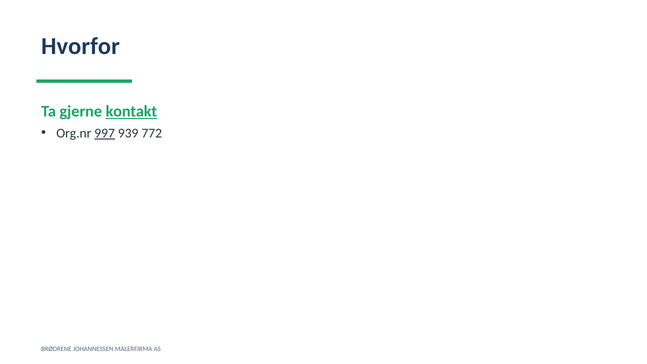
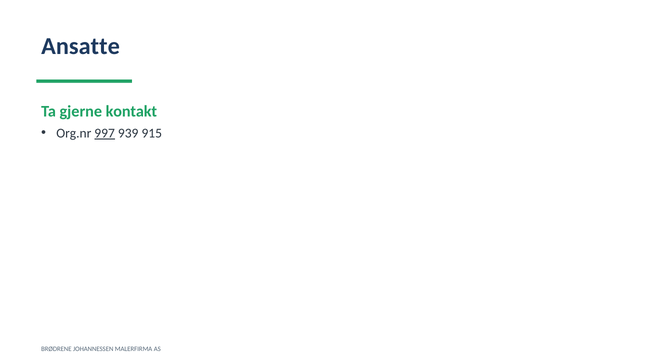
Hvorfor: Hvorfor -> Ansatte
kontakt underline: present -> none
772: 772 -> 915
